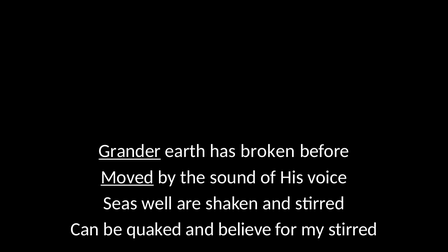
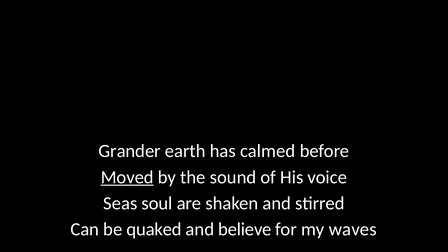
Grander underline: present -> none
broken: broken -> calmed
well: well -> soul
my stirred: stirred -> waves
